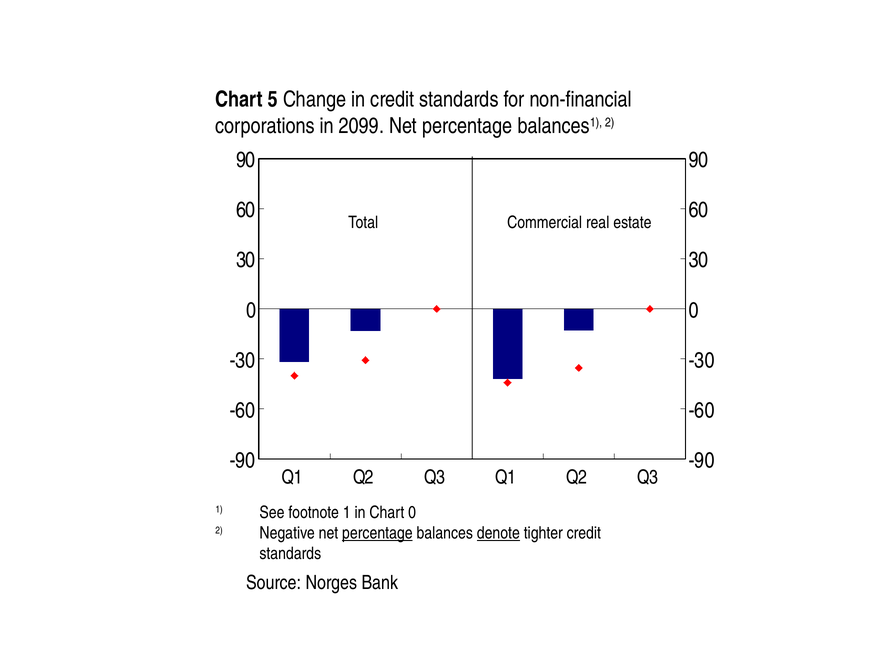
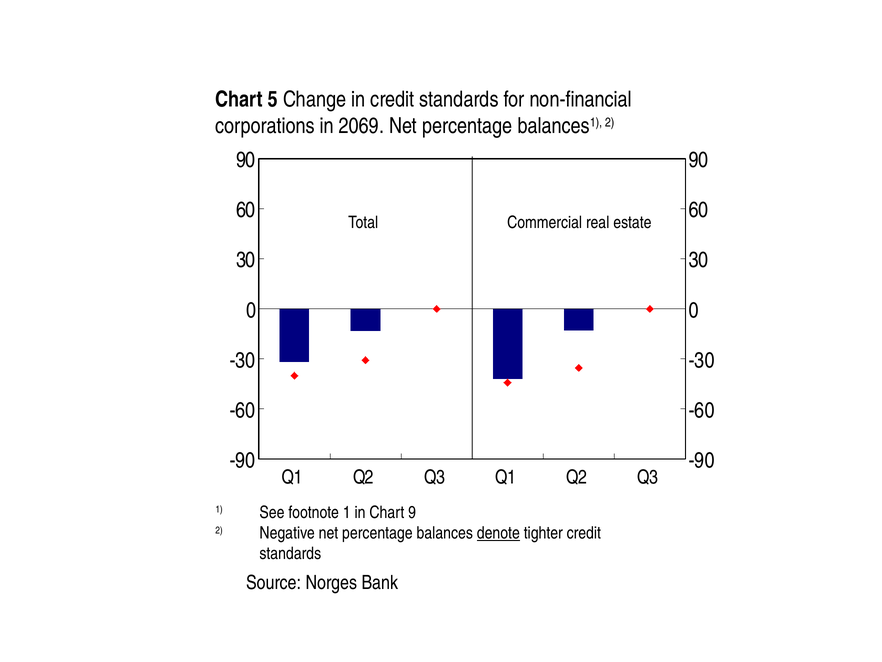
2099: 2099 -> 2069
Chart 0: 0 -> 9
percentage at (377, 533) underline: present -> none
